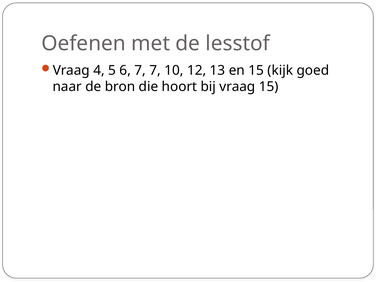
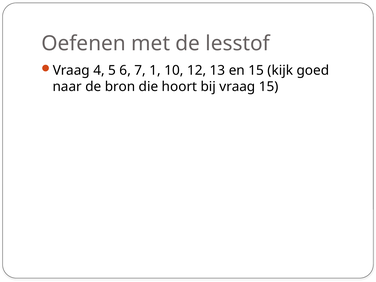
7 7: 7 -> 1
